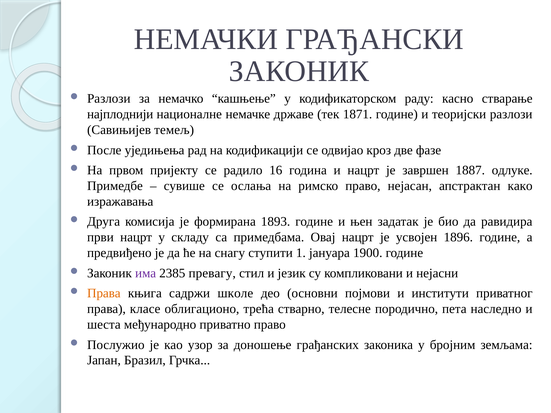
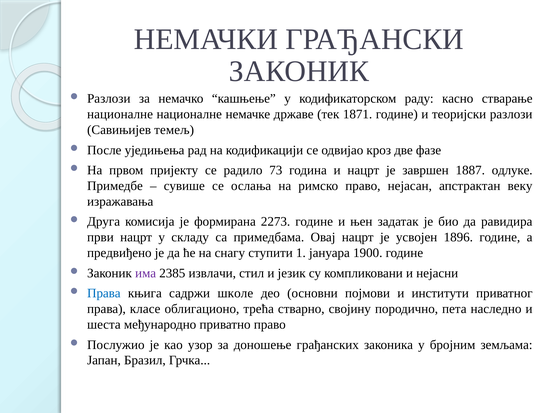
најплоднији at (120, 114): најплоднији -> националне
16: 16 -> 73
како: како -> веку
1893: 1893 -> 2273
превагу: превагу -> извлачи
Права at (104, 293) colour: orange -> blue
телесне: телесне -> својину
